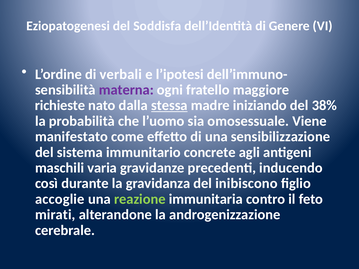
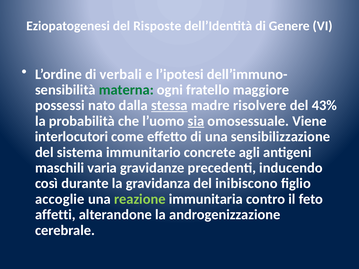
Soddisfa: Soddisfa -> Risposte
materna colour: purple -> green
richieste: richieste -> possessi
iniziando: iniziando -> risolvere
38%: 38% -> 43%
sia underline: none -> present
manifestato: manifestato -> interlocutori
mirati: mirati -> affetti
